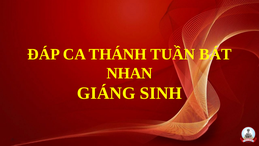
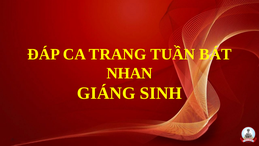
THÁNH: THÁNH -> TRANG
